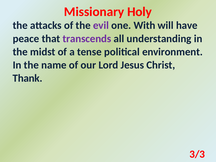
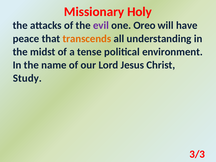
With: With -> Oreo
transcends colour: purple -> orange
Thank: Thank -> Study
